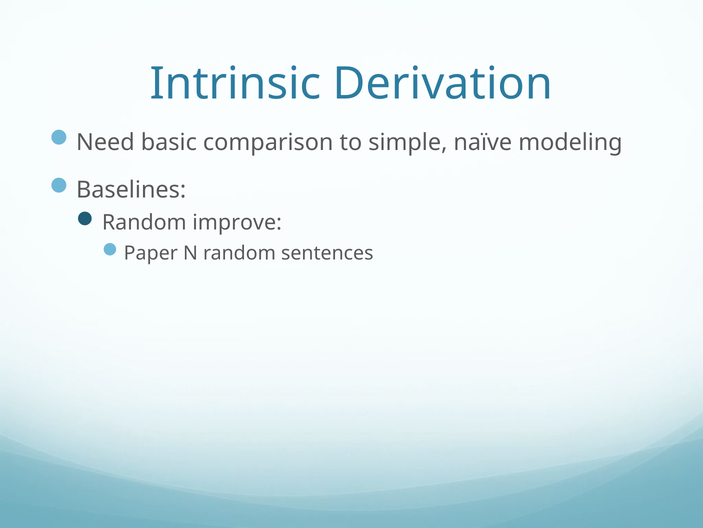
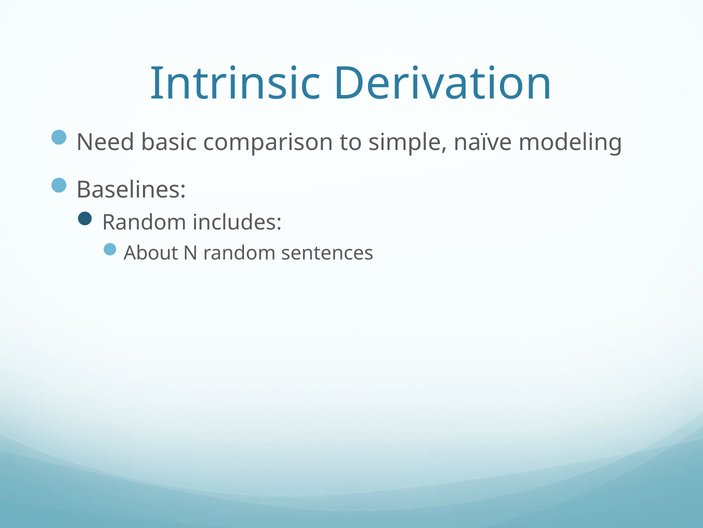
improve: improve -> includes
Paper: Paper -> About
